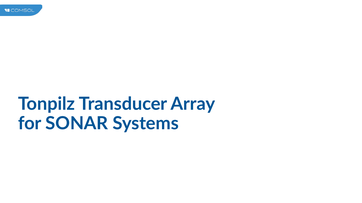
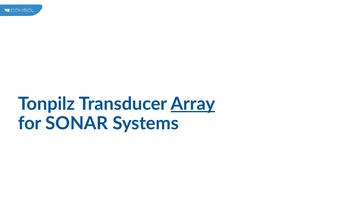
Array underline: none -> present
